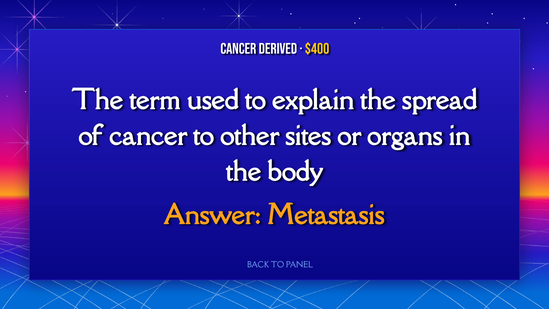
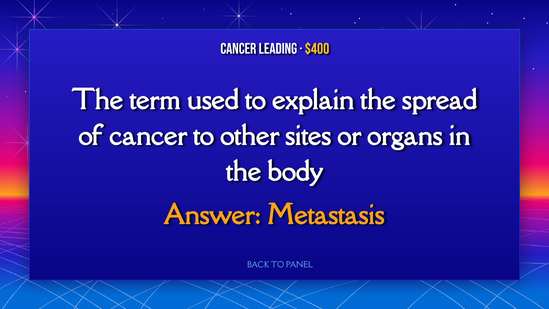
derived: derived -> leading
